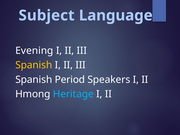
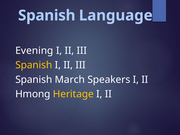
Subject at (47, 15): Subject -> Spanish
Period: Period -> March
Heritage colour: light blue -> yellow
